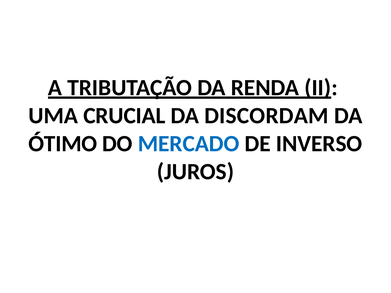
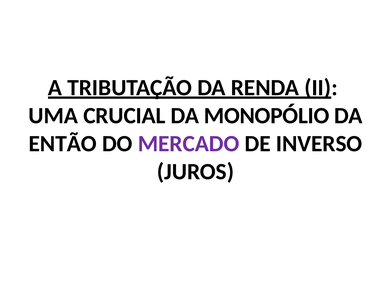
DISCORDAM: DISCORDAM -> MONOPÓLIO
ÓTIMO: ÓTIMO -> ENTÃO
MERCADO colour: blue -> purple
